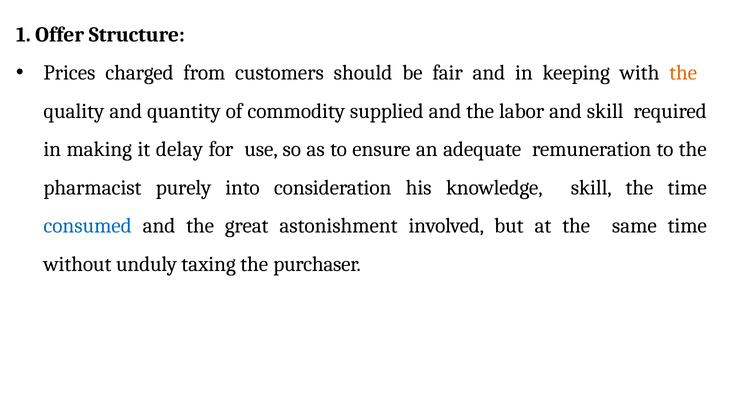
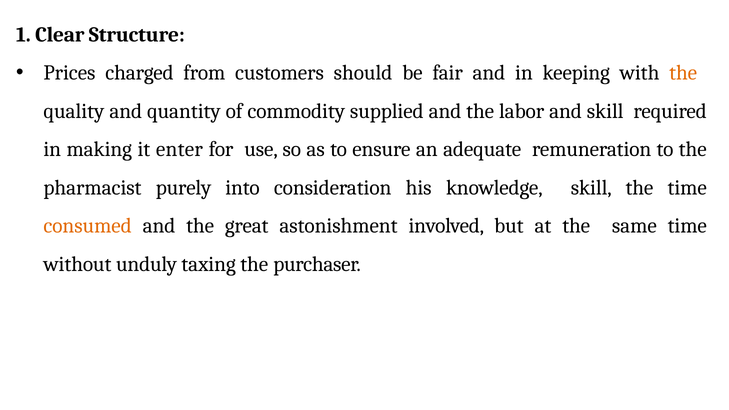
Offer: Offer -> Clear
delay: delay -> enter
consumed colour: blue -> orange
